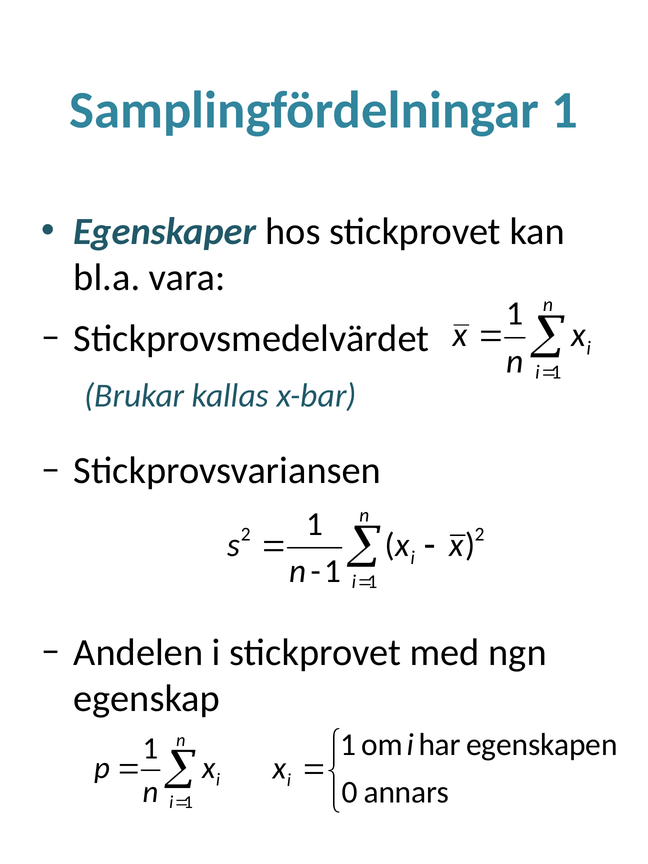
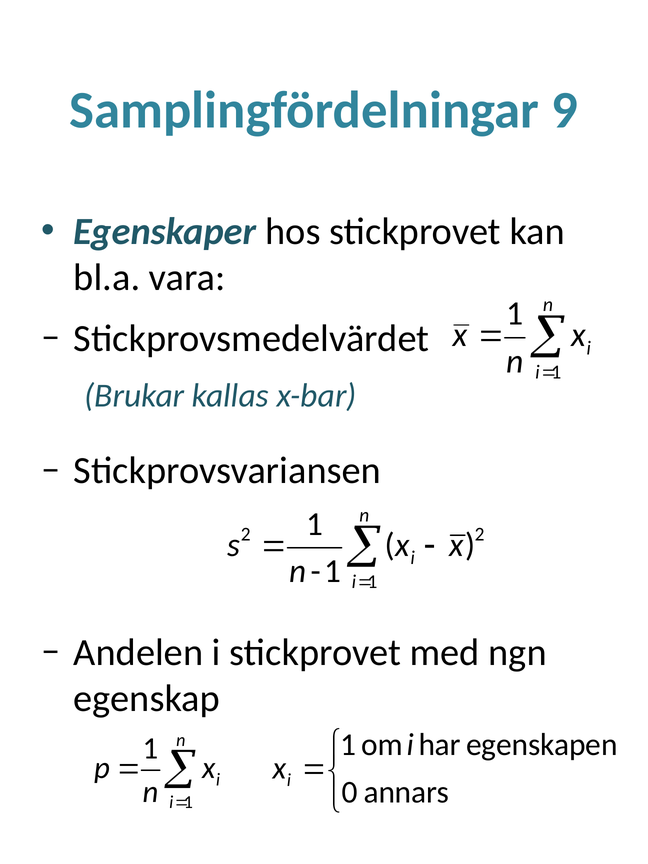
Samplingfördelningar 1: 1 -> 9
